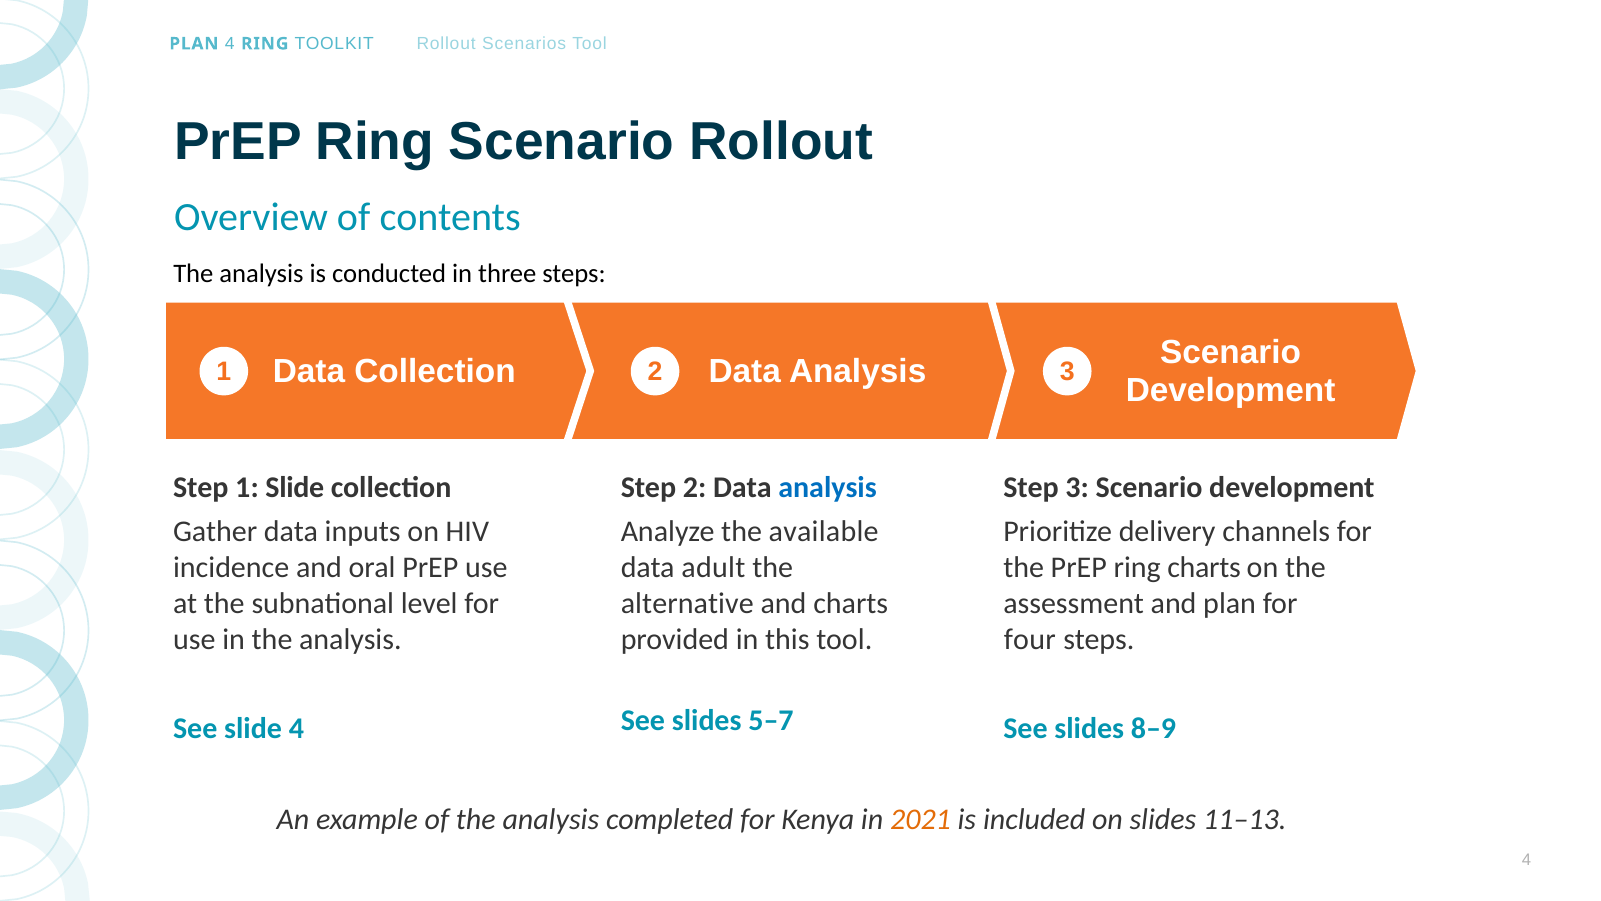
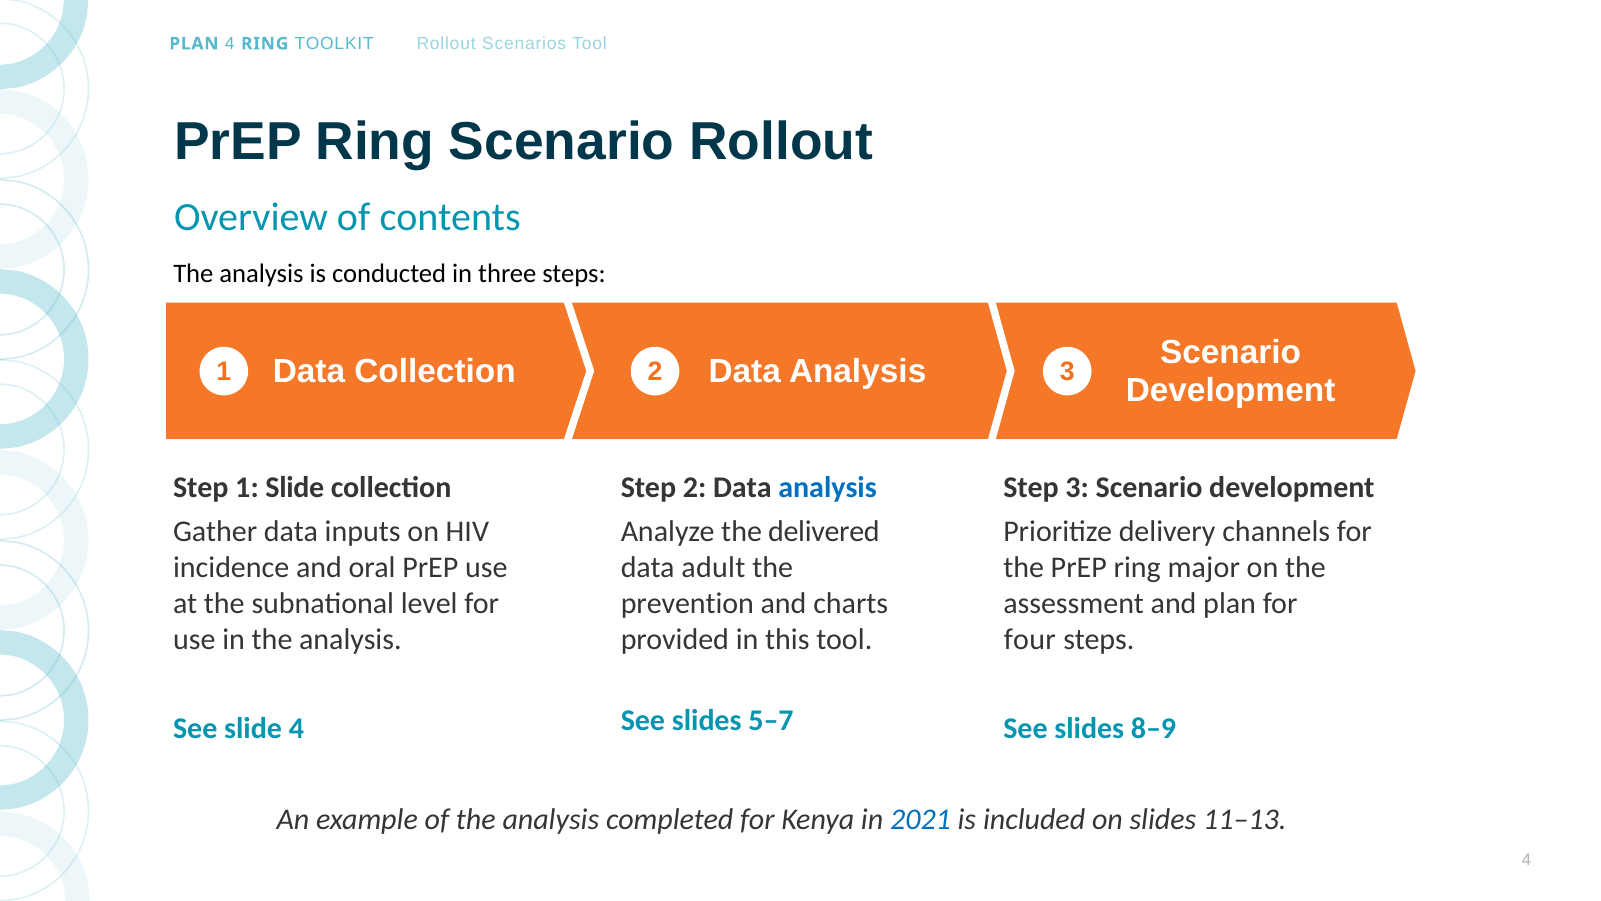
available: available -> delivered
ring charts: charts -> major
alternative: alternative -> prevention
2021 colour: orange -> blue
